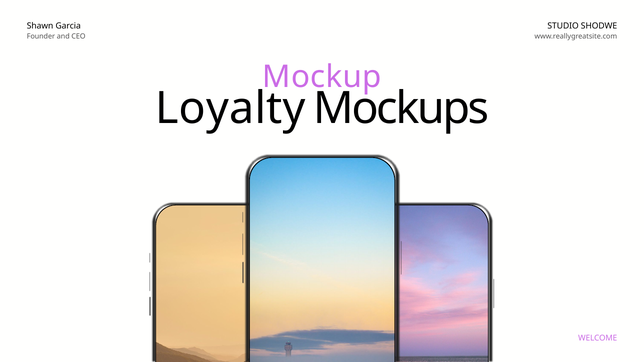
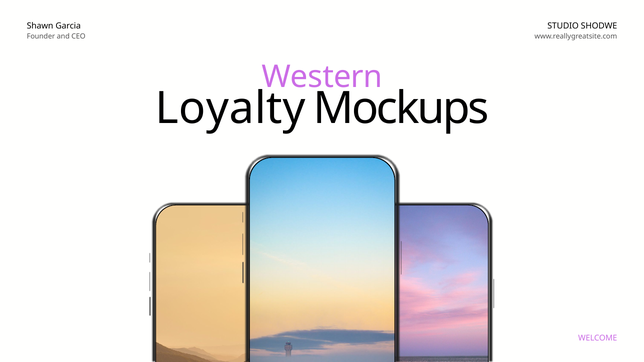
Mockup: Mockup -> Western
